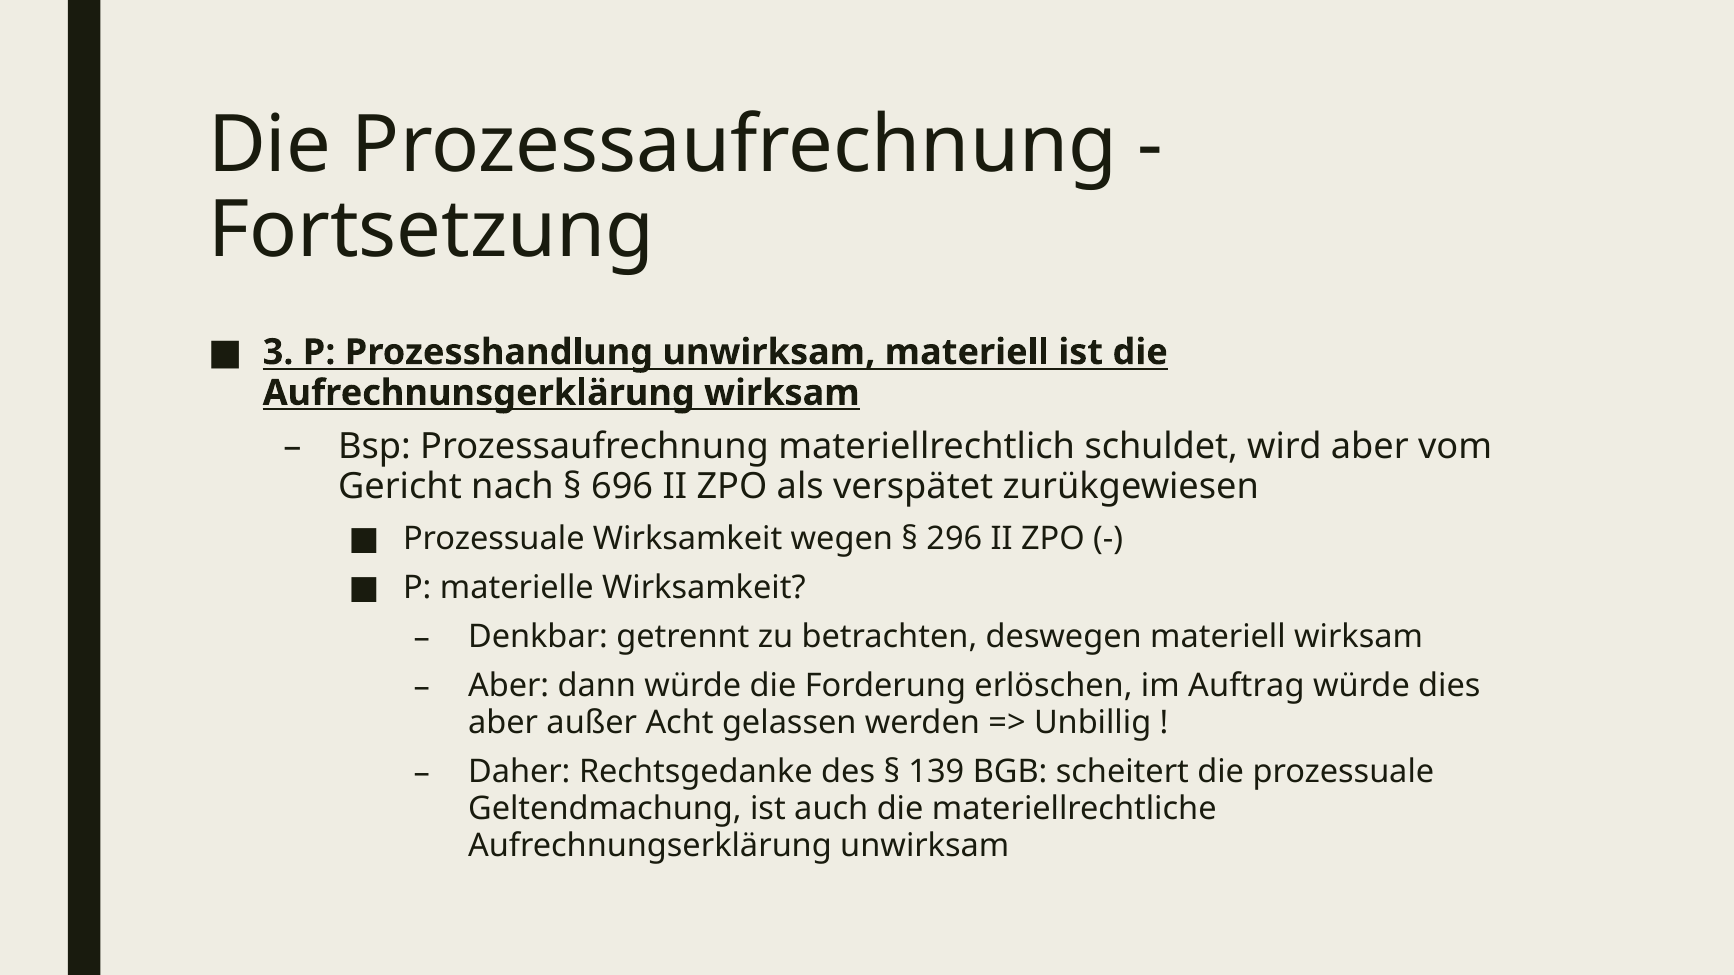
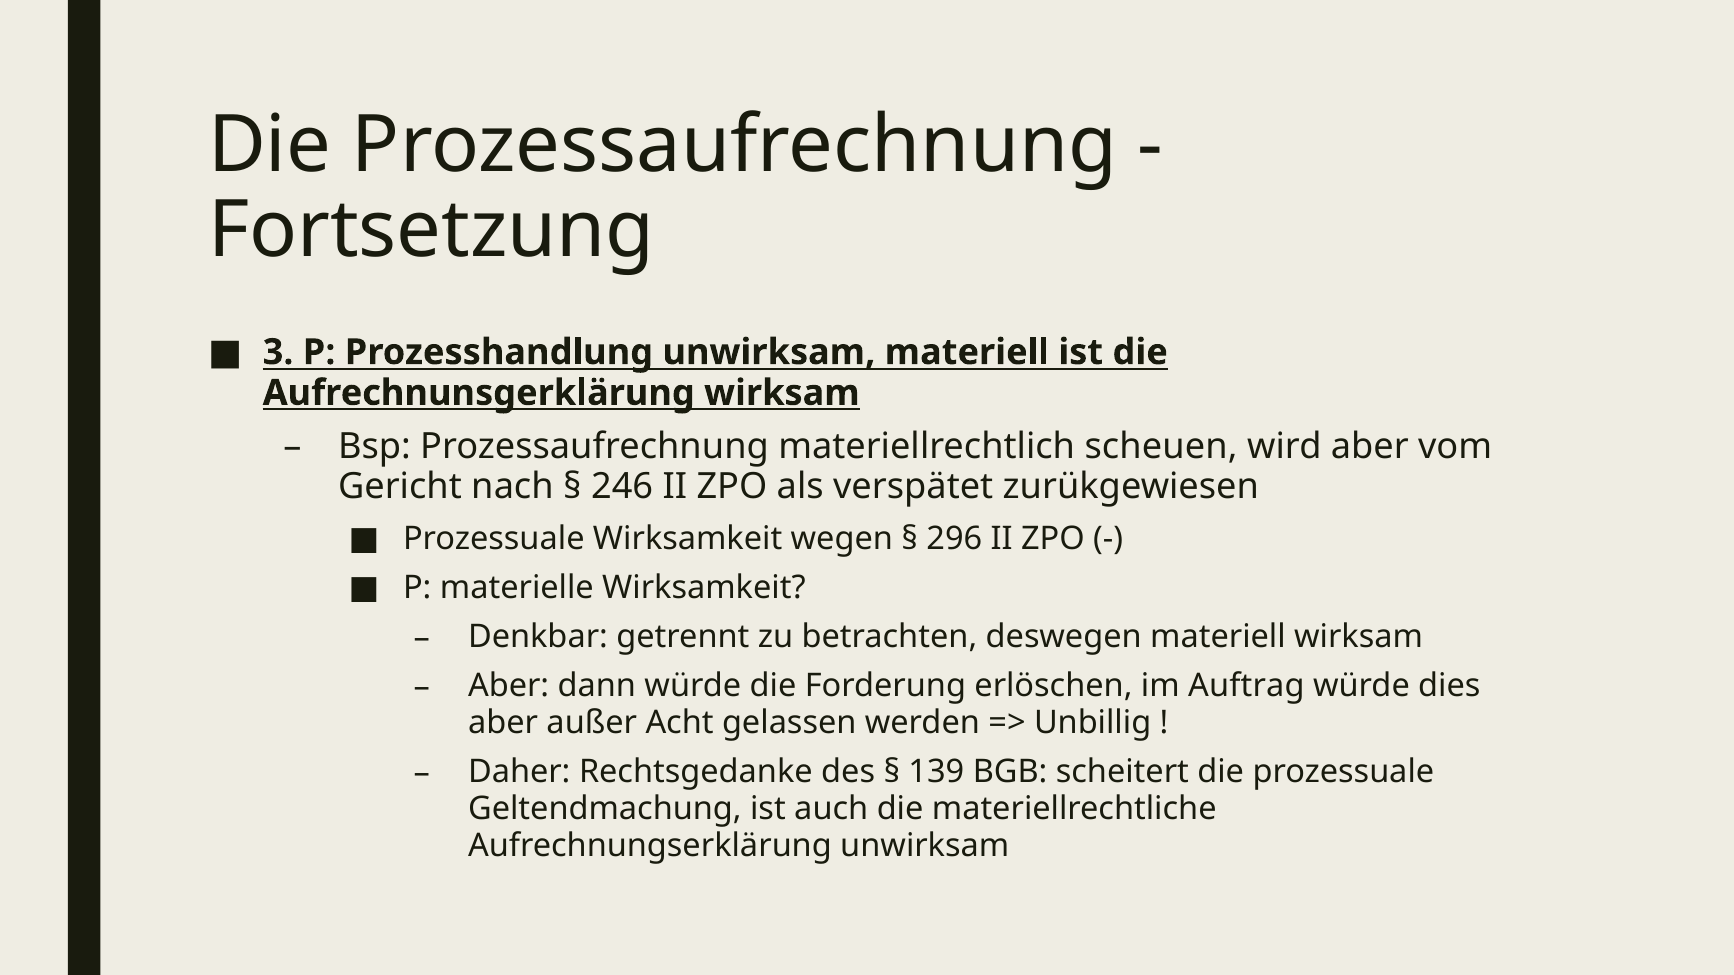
schuldet: schuldet -> scheuen
696: 696 -> 246
